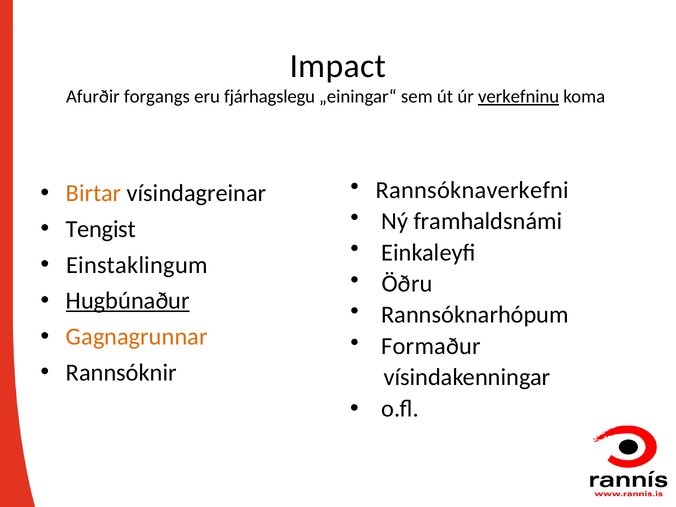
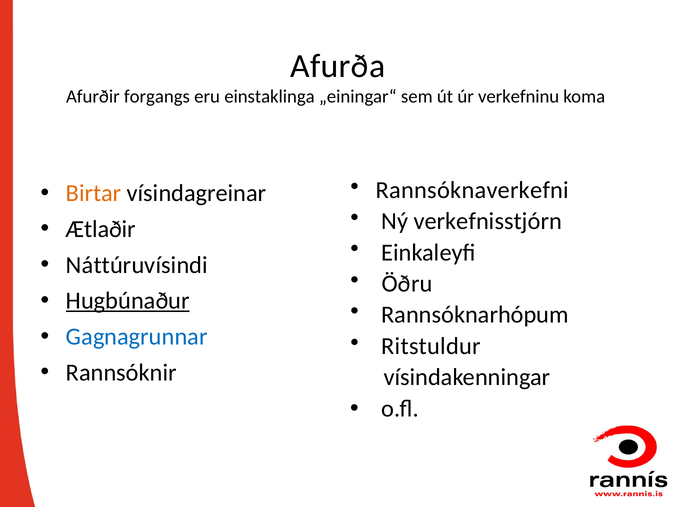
Impact: Impact -> Afurða
fjárhagslegu: fjárhagslegu -> einstaklinga
verkefninu underline: present -> none
framhaldsnámi: framhaldsnámi -> verkefnisstjórn
Tengist: Tengist -> Ætlaðir
Einstaklingum: Einstaklingum -> Náttúruvísindi
Gagnagrunnar colour: orange -> blue
Formaður: Formaður -> Ritstuldur
